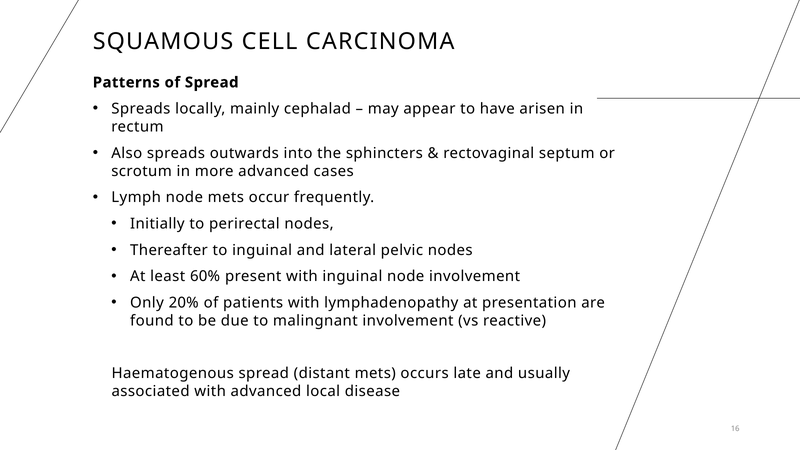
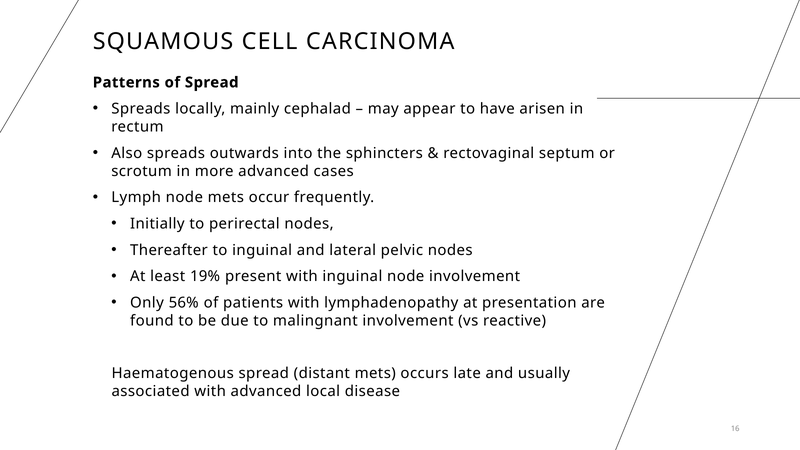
60%: 60% -> 19%
20%: 20% -> 56%
